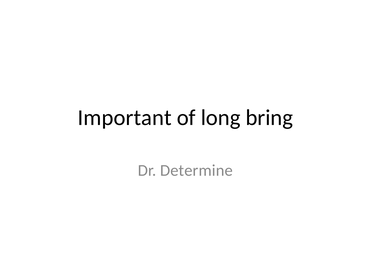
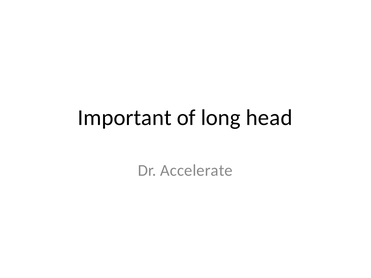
bring: bring -> head
Determine: Determine -> Accelerate
